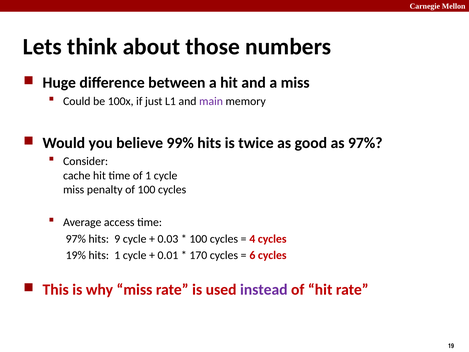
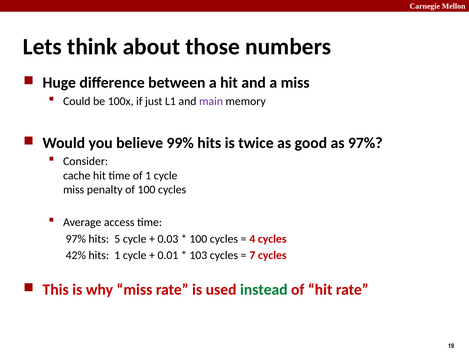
9: 9 -> 5
19%: 19% -> 42%
170: 170 -> 103
6: 6 -> 7
instead colour: purple -> green
